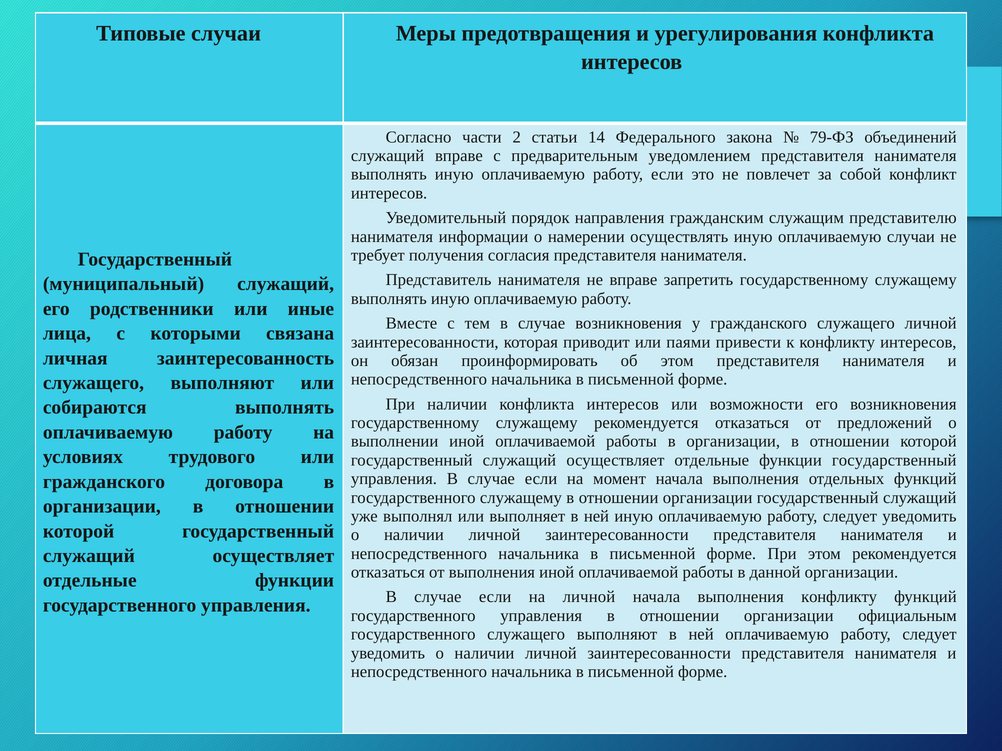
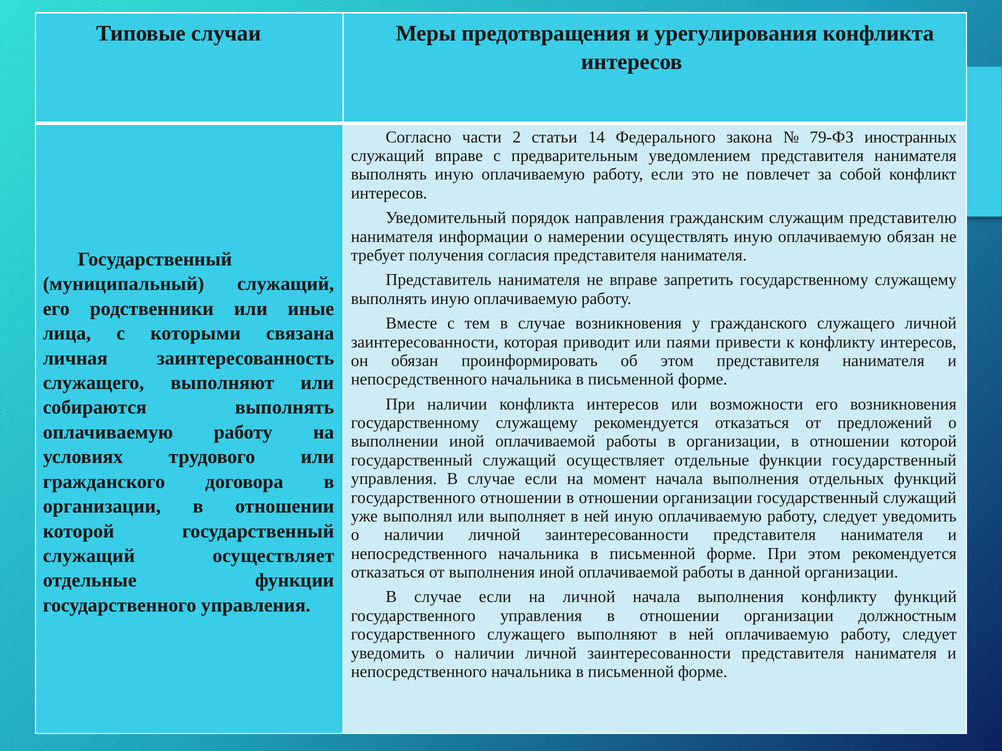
объединений: объединений -> иностранных
оплачиваемую случаи: случаи -> обязан
государственного служащему: служащему -> отношении
официальным: официальным -> должностным
